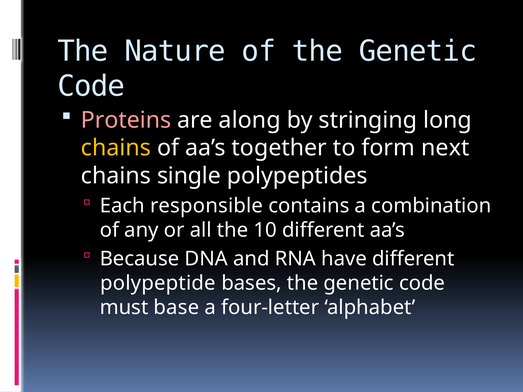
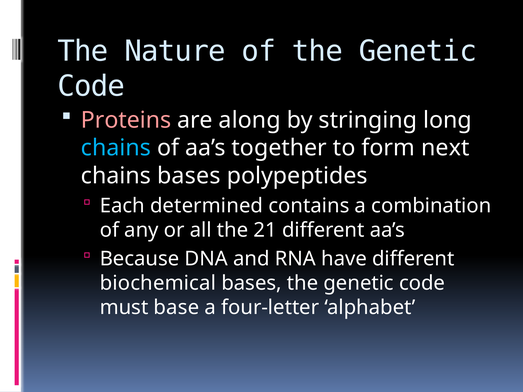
chains at (116, 148) colour: yellow -> light blue
chains single: single -> bases
responsible: responsible -> determined
10: 10 -> 21
polypeptide: polypeptide -> biochemical
